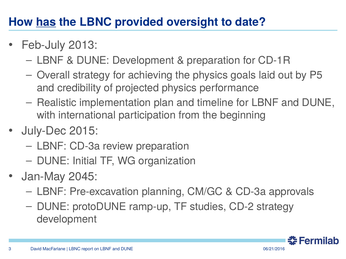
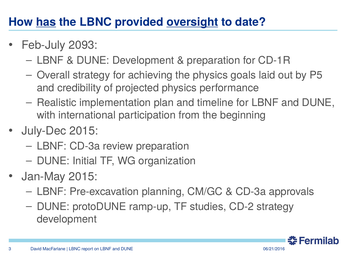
oversight underline: none -> present
2013: 2013 -> 2093
Jan-May 2045: 2045 -> 2015
